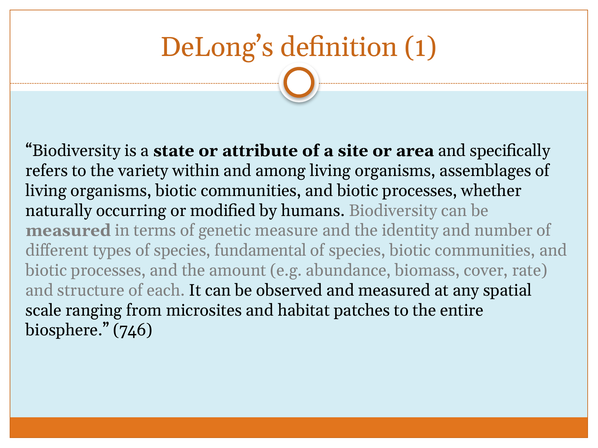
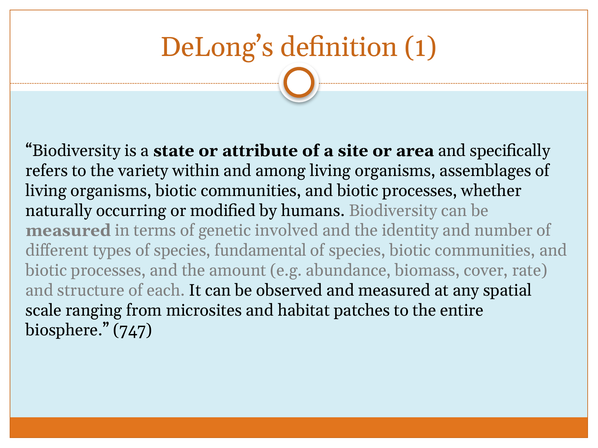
measure: measure -> involved
746: 746 -> 747
